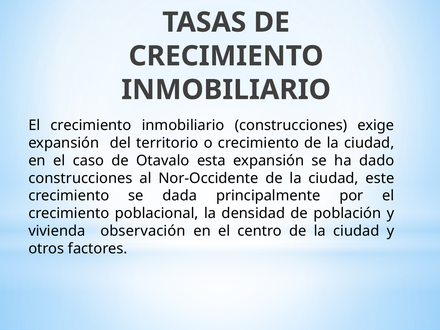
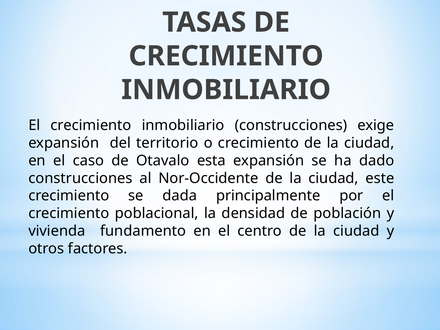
observación: observación -> fundamento
